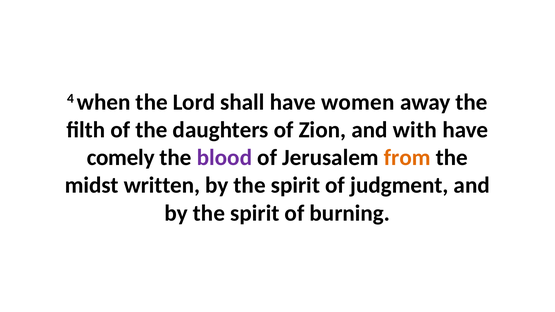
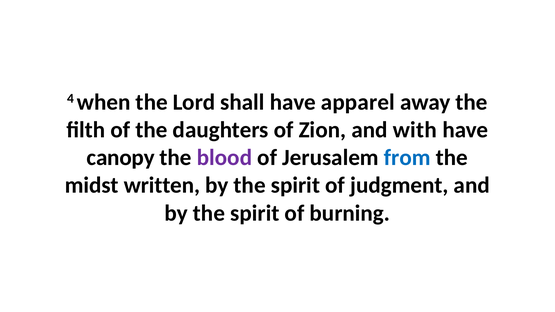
women: women -> apparel
comely: comely -> canopy
from colour: orange -> blue
